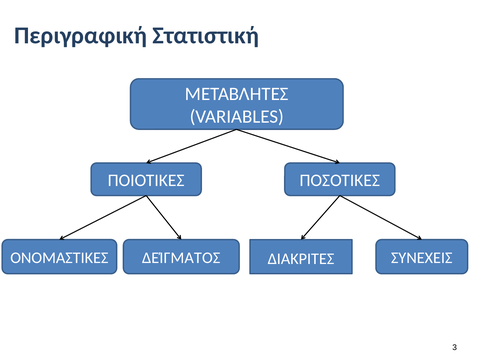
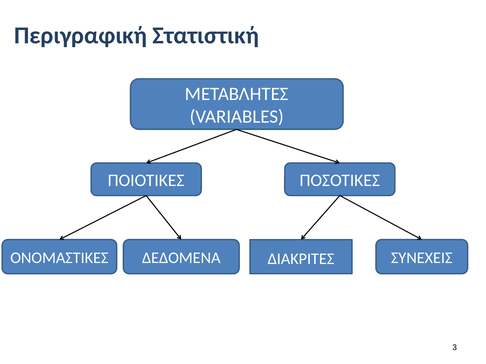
ΔΕΊΓΜΑΤΟΣ: ΔΕΊΓΜΑΤΟΣ -> ΔΕΔΟΜΕΝΑ
